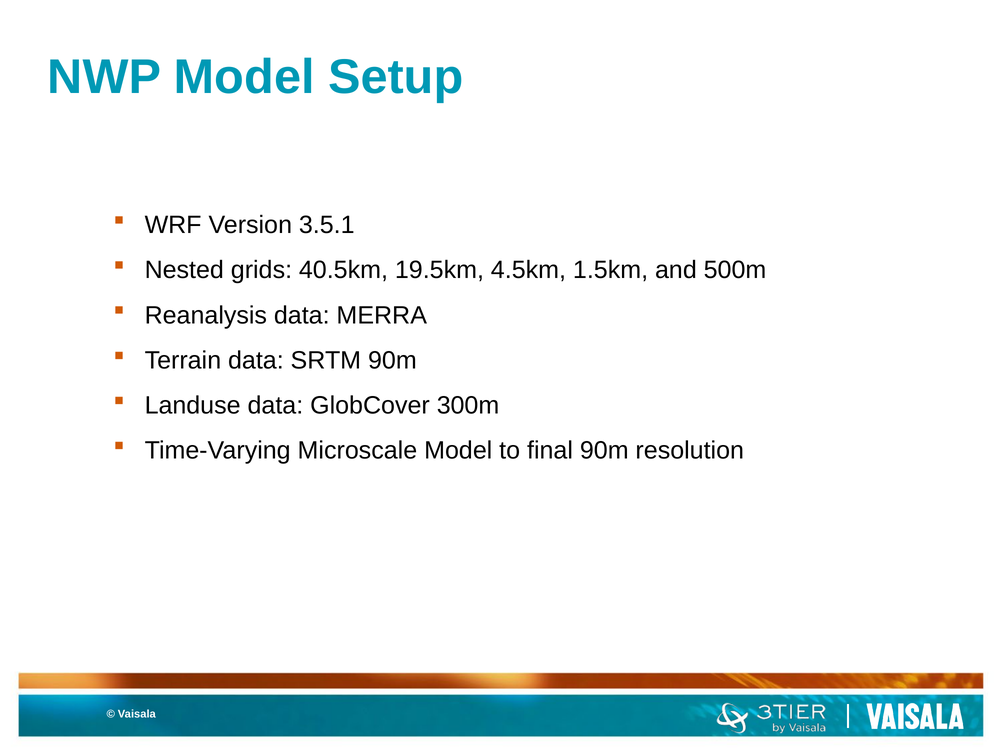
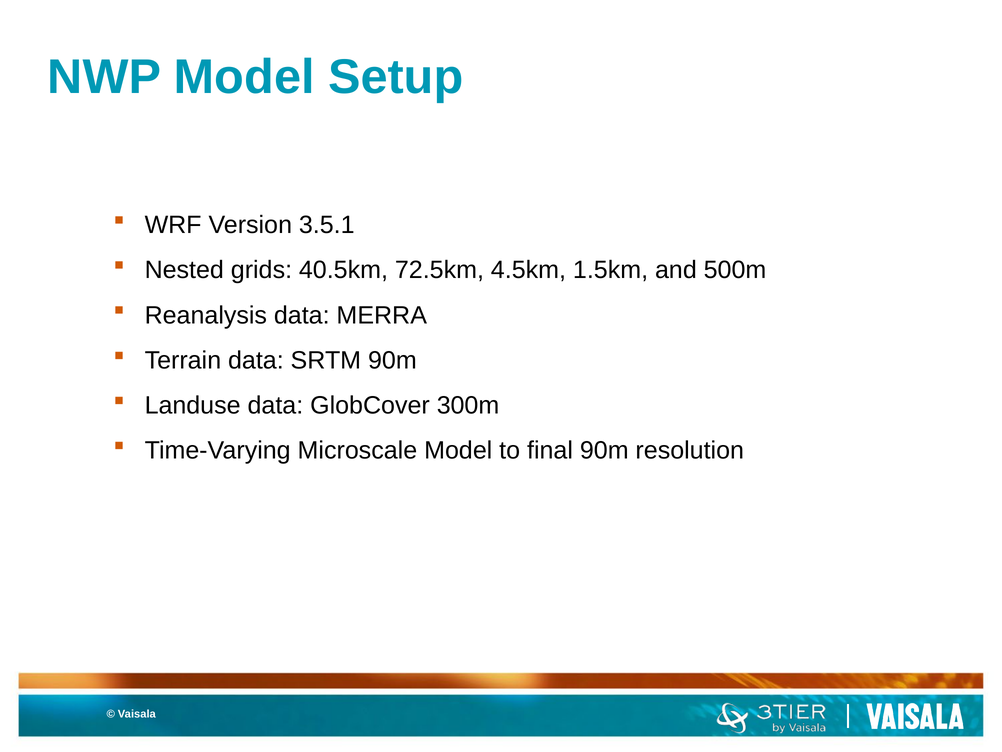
19.5km: 19.5km -> 72.5km
